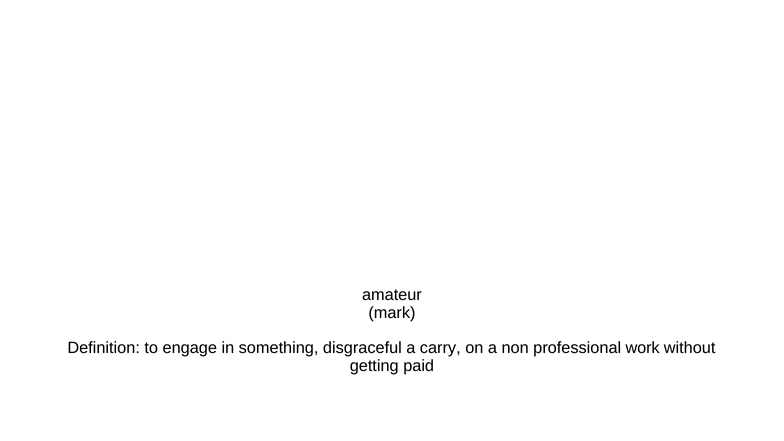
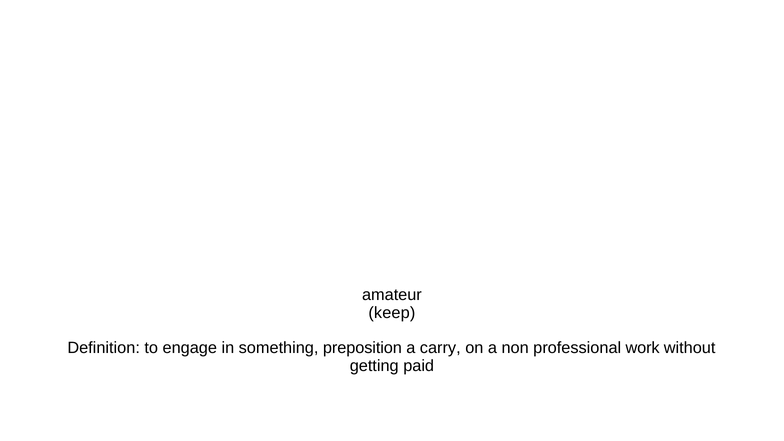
mark: mark -> keep
disgraceful: disgraceful -> preposition
